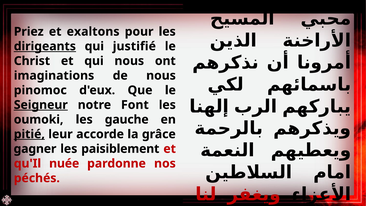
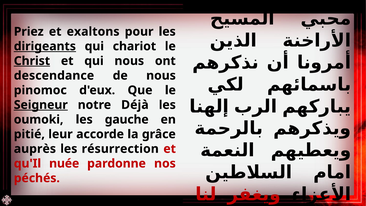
justifié: justifié -> chariot
Christ underline: none -> present
imaginations: imaginations -> descendance
Font: Font -> Déjà
pitié underline: present -> none
gagner: gagner -> auprès
paisiblement: paisiblement -> résurrection
